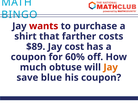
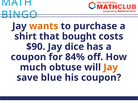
wants colour: red -> orange
farther: farther -> bought
$89: $89 -> $90
cost: cost -> dice
60%: 60% -> 84%
